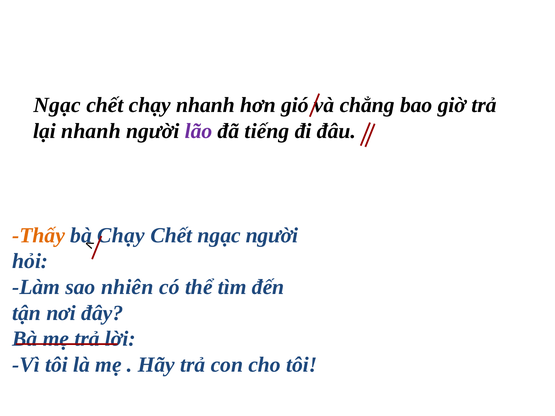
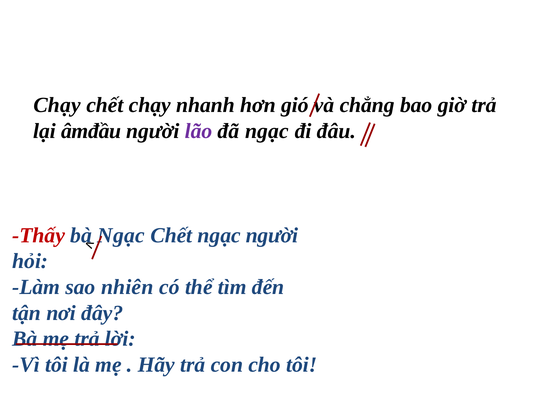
Ngạc at (57, 105): Ngạc -> Chạy
lại nhanh: nhanh -> âmđầu
đã tiếng: tiếng -> ngạc
Thấy colour: orange -> red
Chạy at (121, 235): Chạy -> Ngạc
